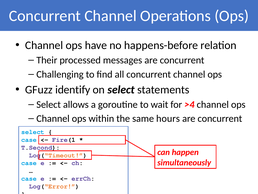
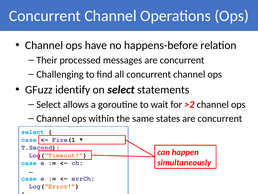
>4: >4 -> >2
hours: hours -> states
